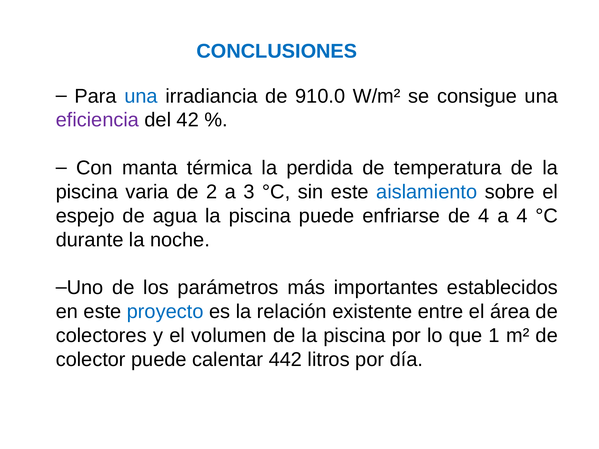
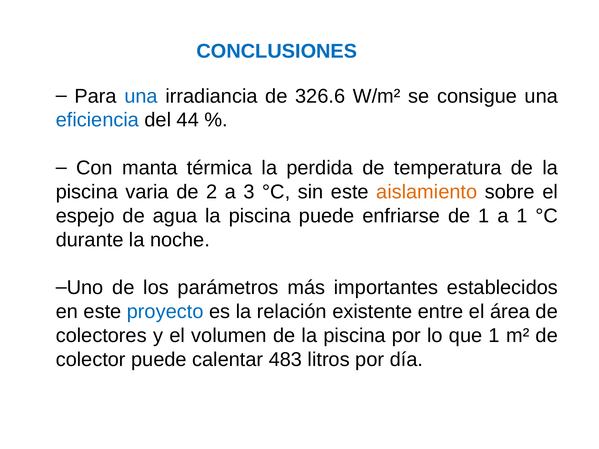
910.0: 910.0 -> 326.6
eficiencia colour: purple -> blue
42: 42 -> 44
aislamiento colour: blue -> orange
de 4: 4 -> 1
a 4: 4 -> 1
442: 442 -> 483
